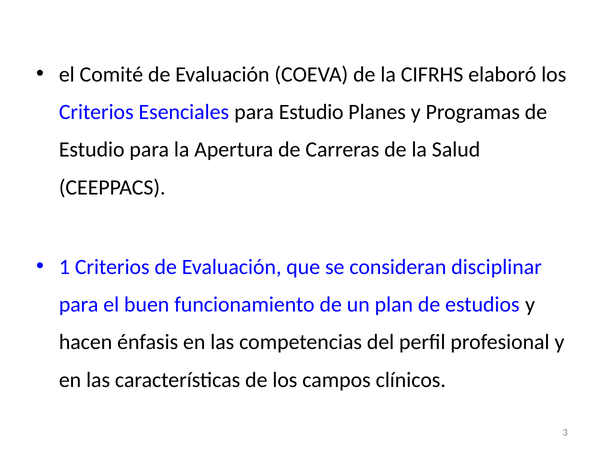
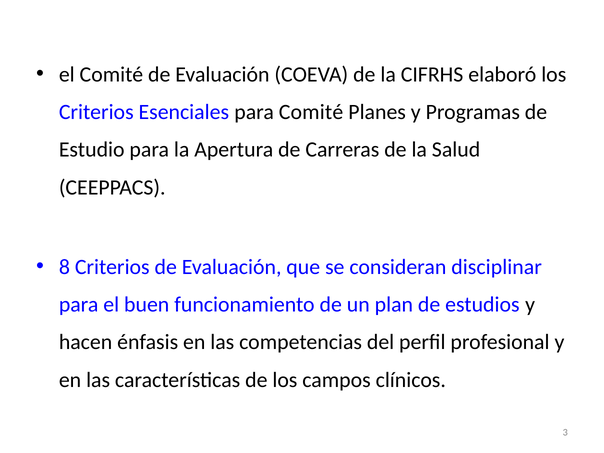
para Estudio: Estudio -> Comité
1: 1 -> 8
